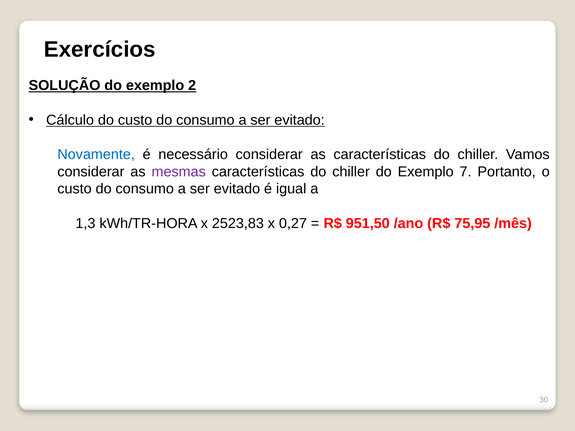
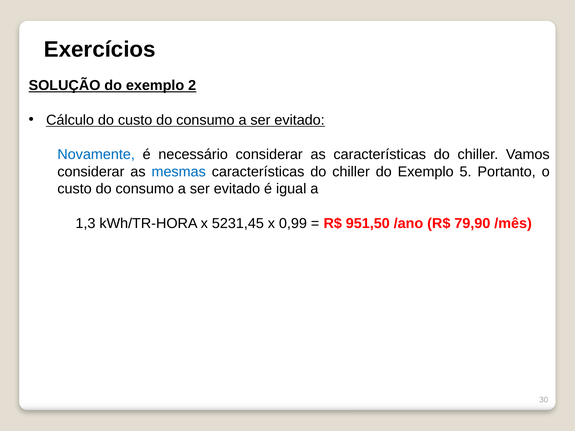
mesmas colour: purple -> blue
7: 7 -> 5
2523,83: 2523,83 -> 5231,45
0,27: 0,27 -> 0,99
75,95: 75,95 -> 79,90
